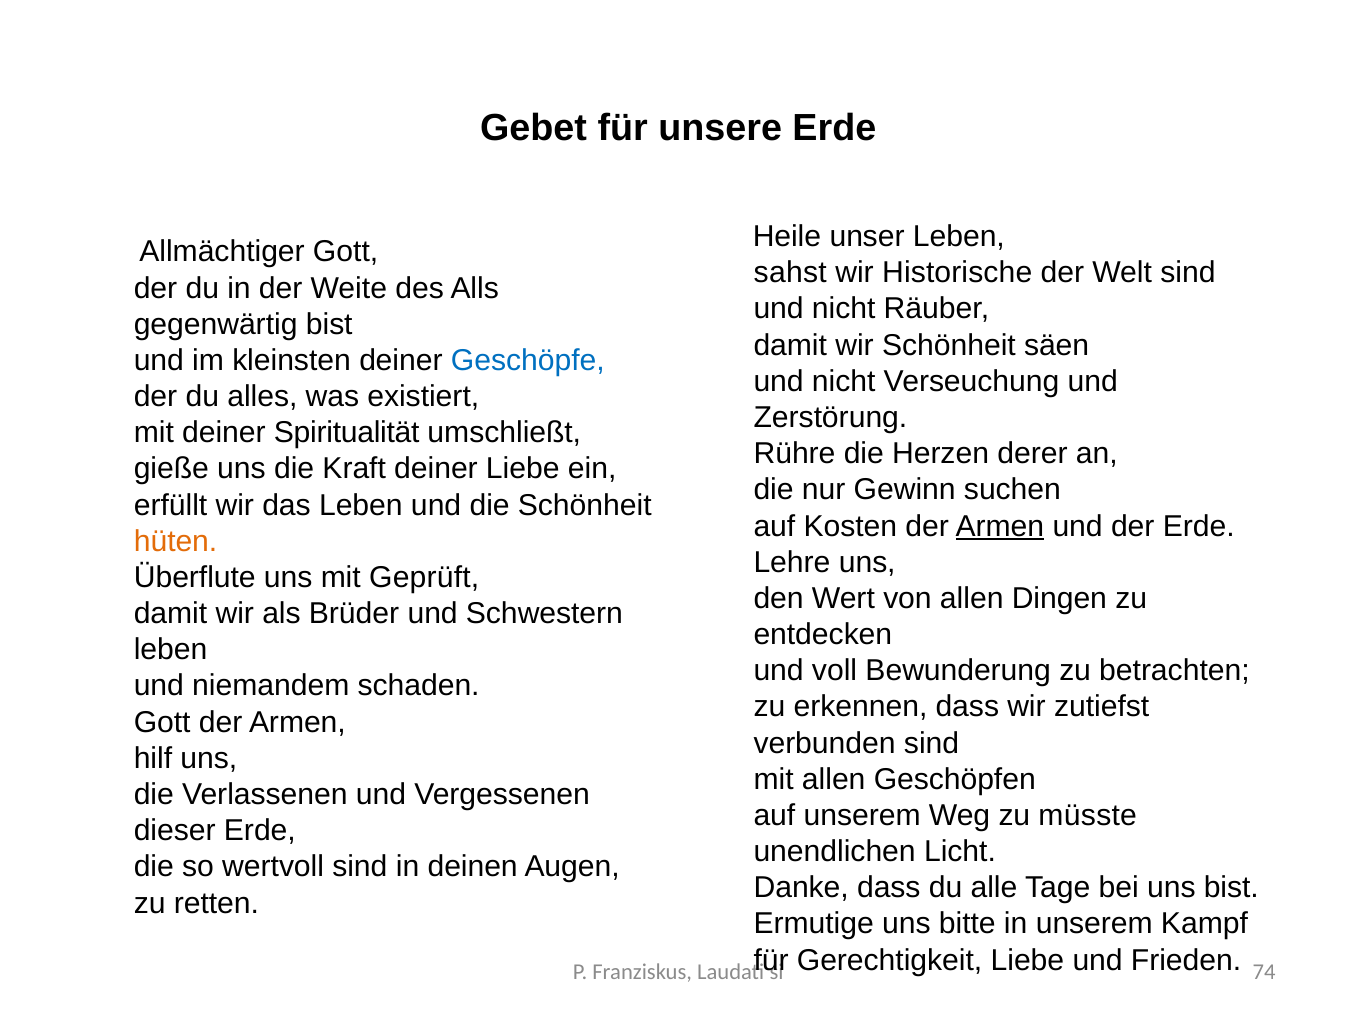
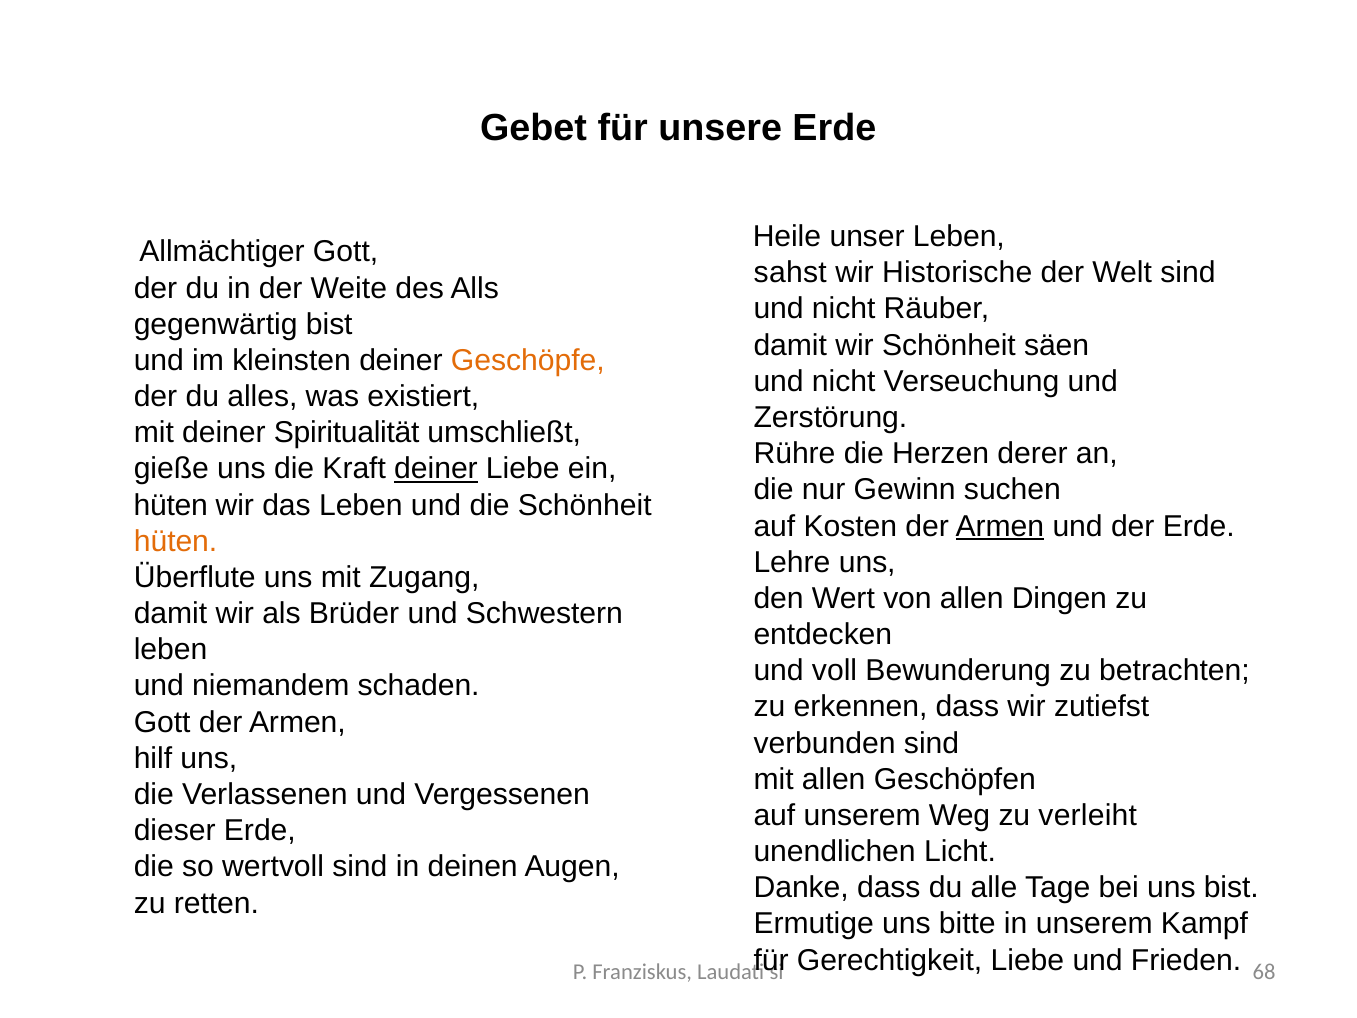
Geschöpfe colour: blue -> orange
deiner at (436, 469) underline: none -> present
erfüllt at (171, 505): erfüllt -> hüten
Geprüft: Geprüft -> Zugang
müsste: müsste -> verleiht
74: 74 -> 68
